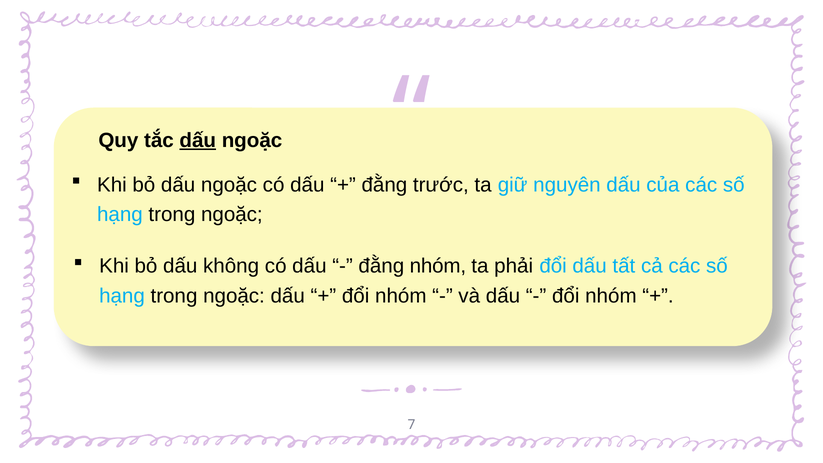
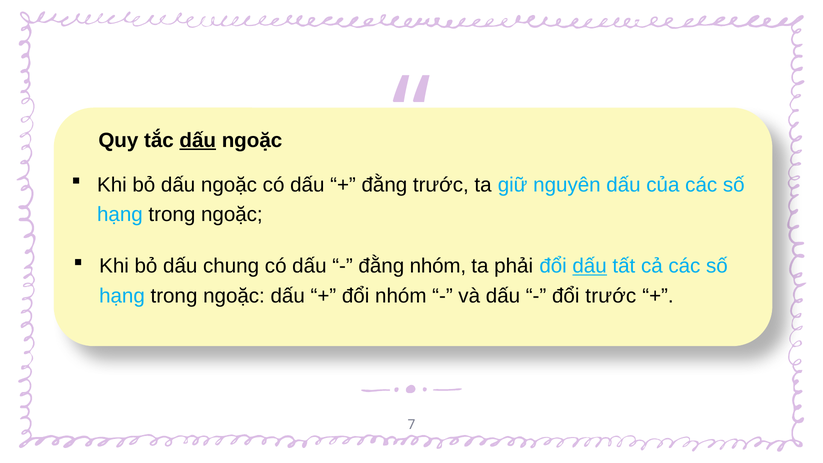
không: không -> chung
dấu at (590, 266) underline: none -> present
nhóm at (611, 296): nhóm -> trước
